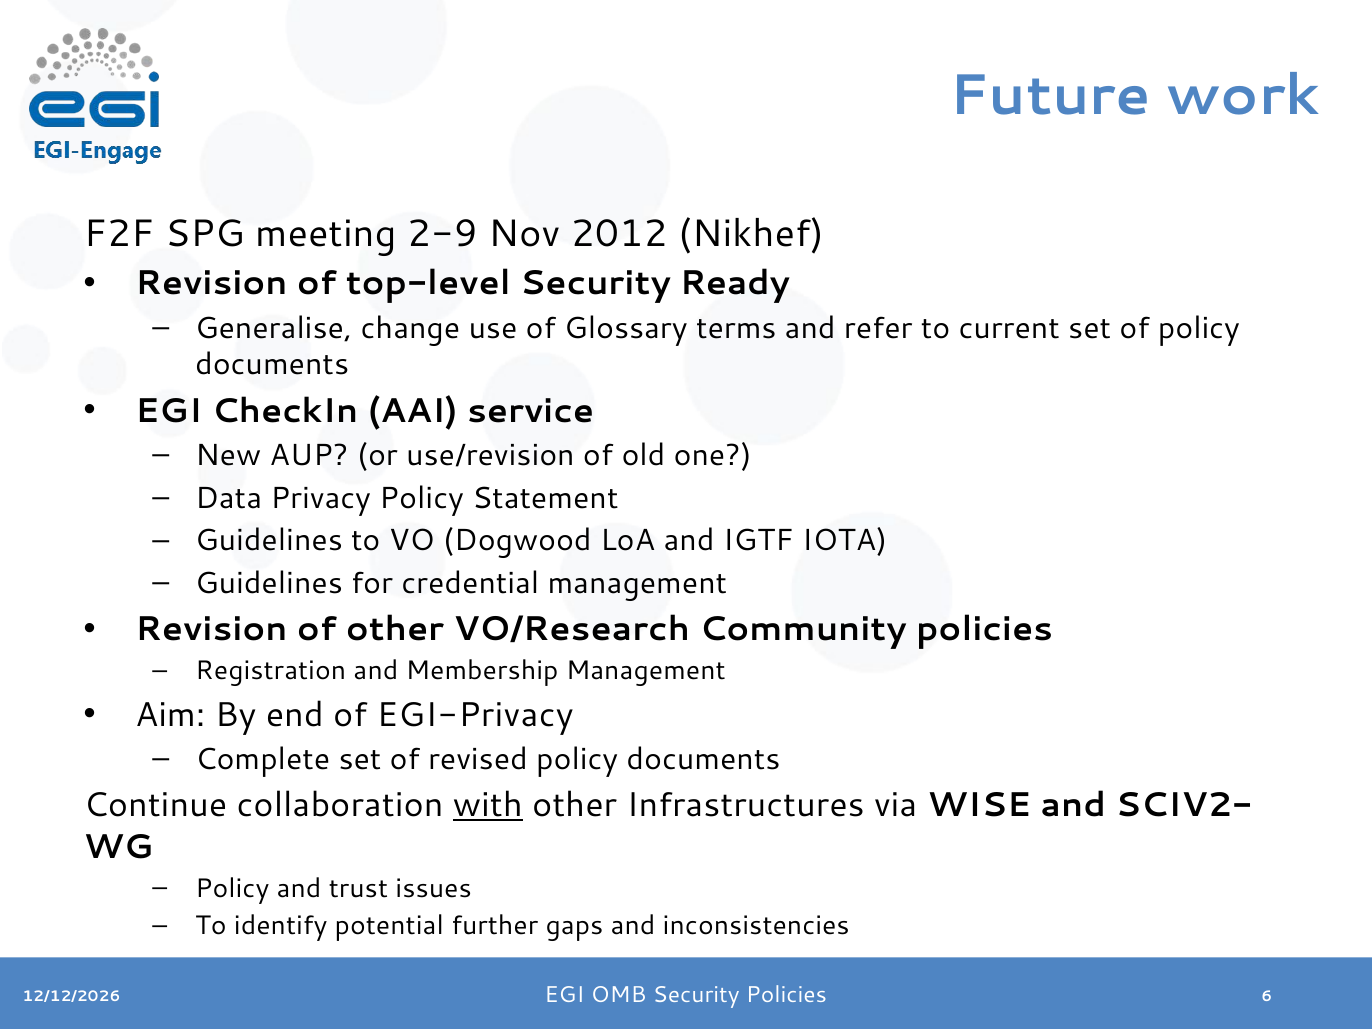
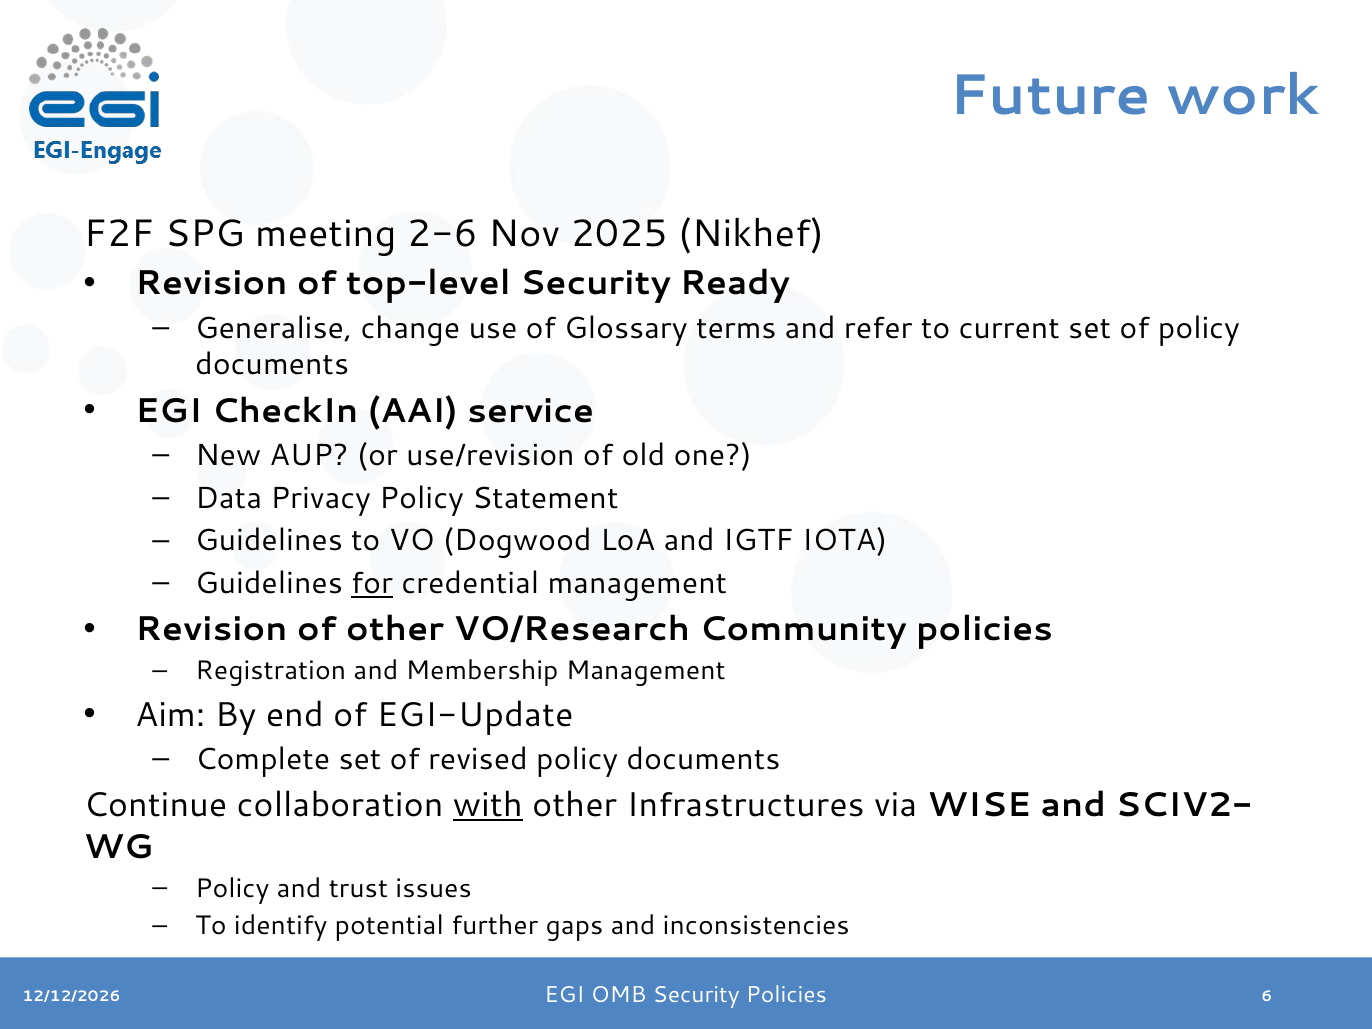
2-9: 2-9 -> 2-6
2012: 2012 -> 2025
for underline: none -> present
EGI-Privacy: EGI-Privacy -> EGI-Update
